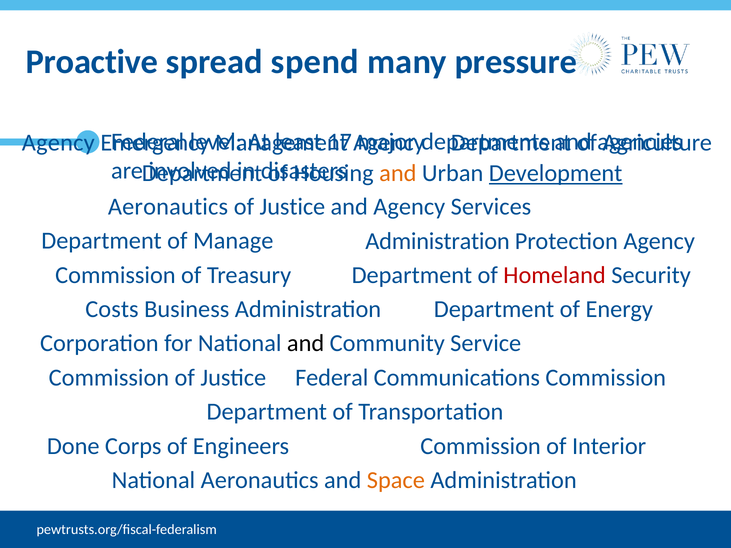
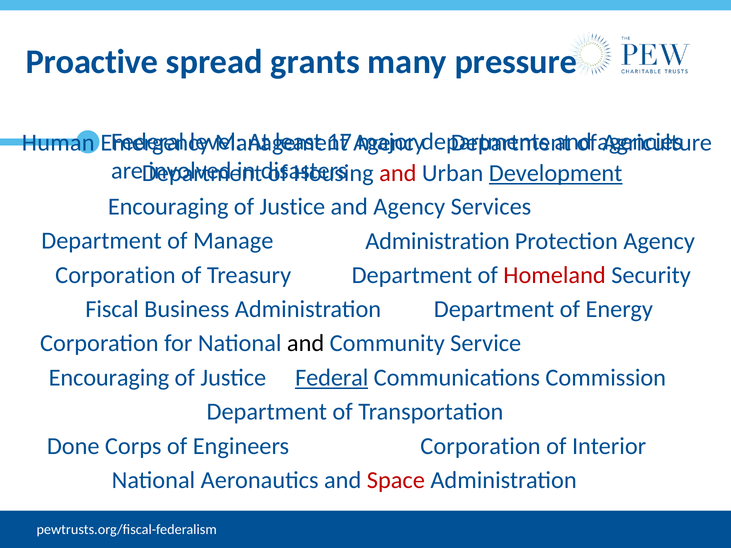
spend: spend -> grants
Agency at (58, 143): Agency -> Human
and at (398, 173) colour: orange -> red
Aeronautics at (168, 207): Aeronautics -> Encouraging
Commission at (115, 275): Commission -> Corporation
Costs: Costs -> Fiscal
Federal at (332, 378) underline: none -> present
Commission at (109, 378): Commission -> Encouraging
Commission at (481, 447): Commission -> Corporation
Space colour: orange -> red
